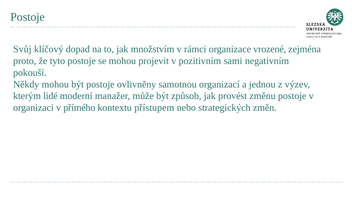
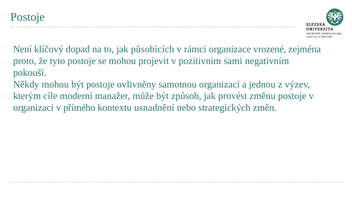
Svůj: Svůj -> Není
množstvím: množstvím -> působících
lidé: lidé -> cíle
přístupem: přístupem -> usnadnění
